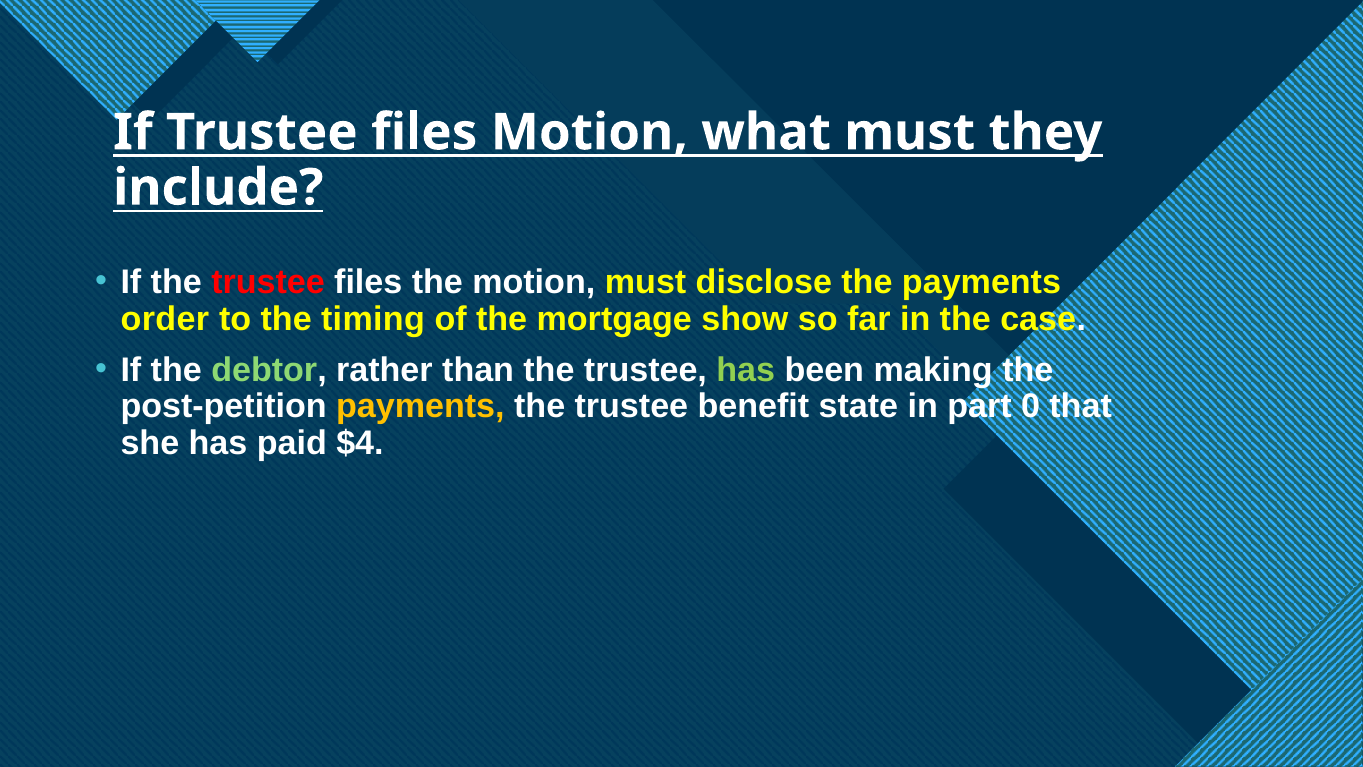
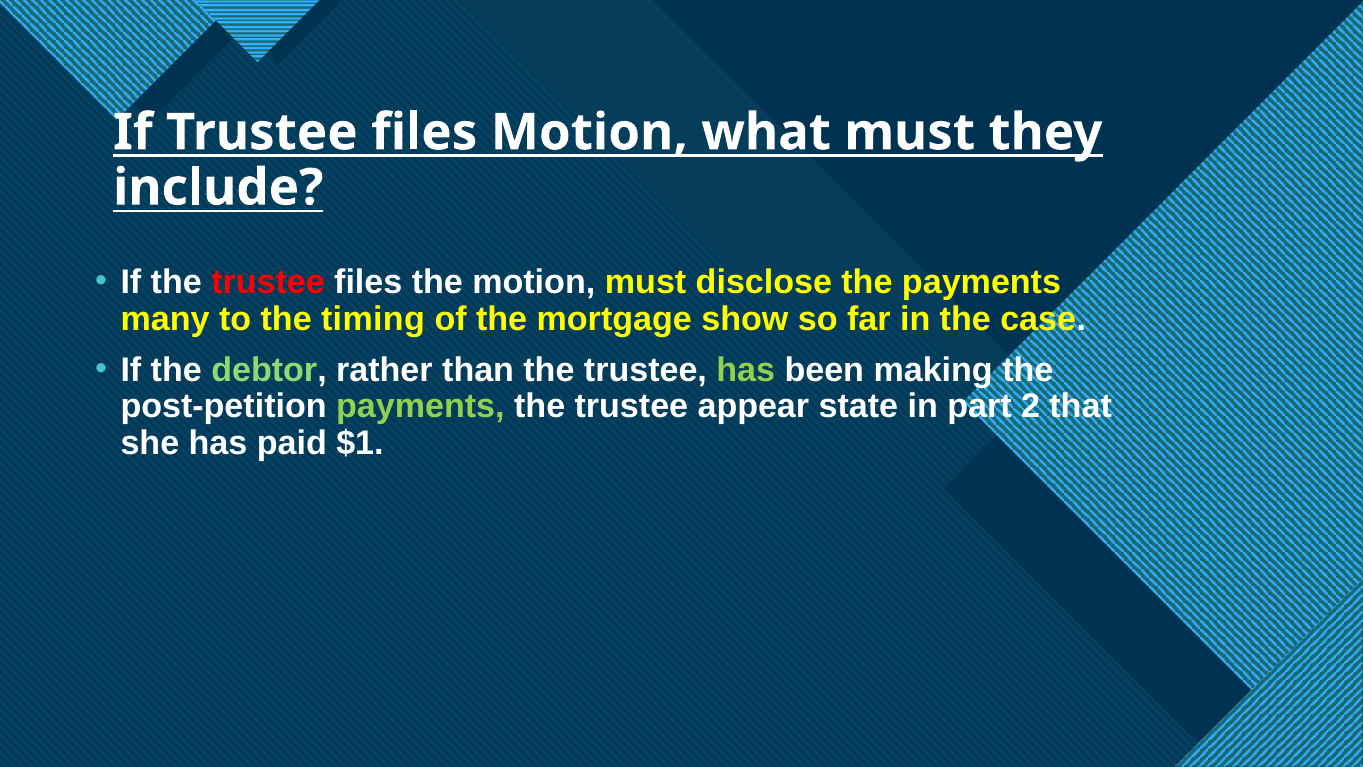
order: order -> many
payments at (420, 407) colour: yellow -> light green
benefit: benefit -> appear
part 0: 0 -> 2
$4: $4 -> $1
